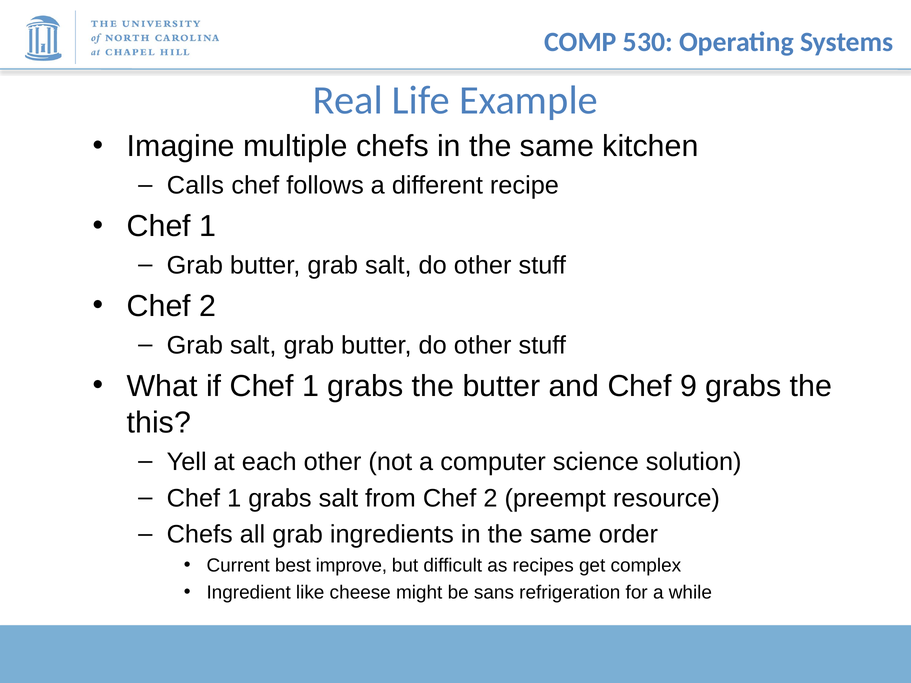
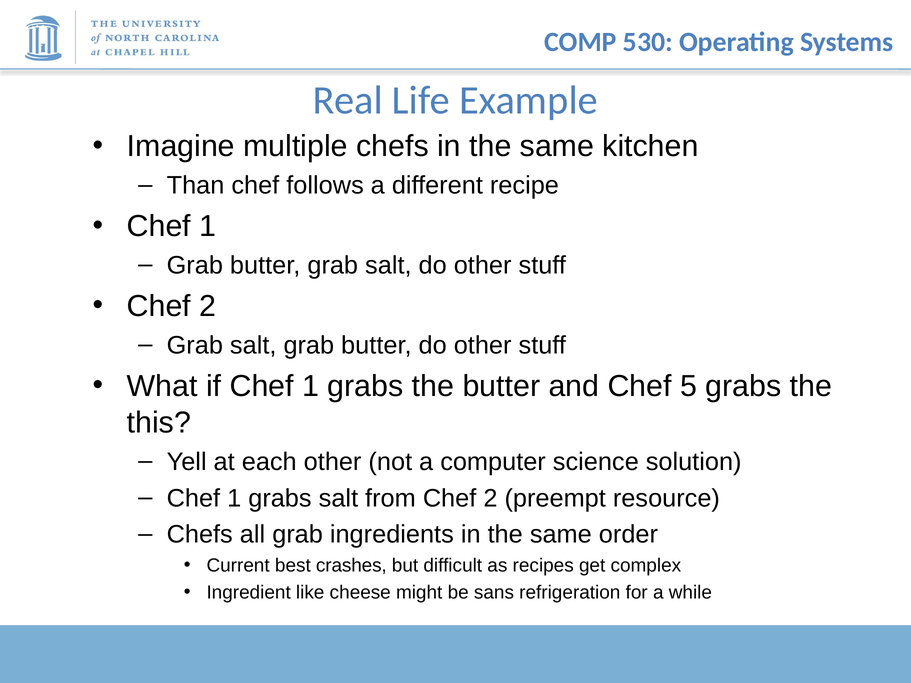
Calls: Calls -> Than
9: 9 -> 5
improve: improve -> crashes
